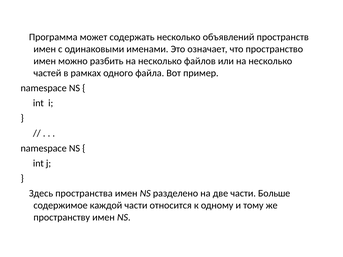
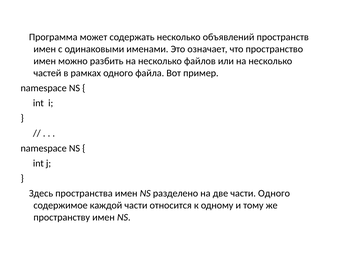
части Больше: Больше -> Одного
